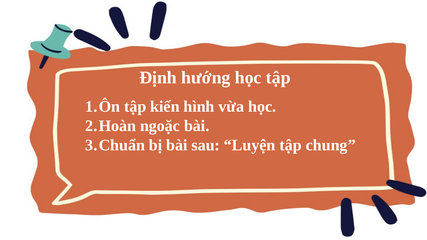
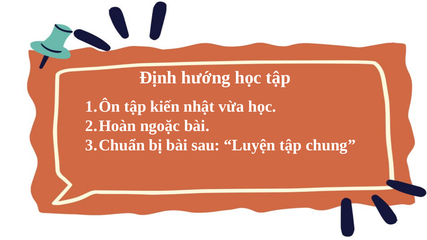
hình: hình -> nhật
